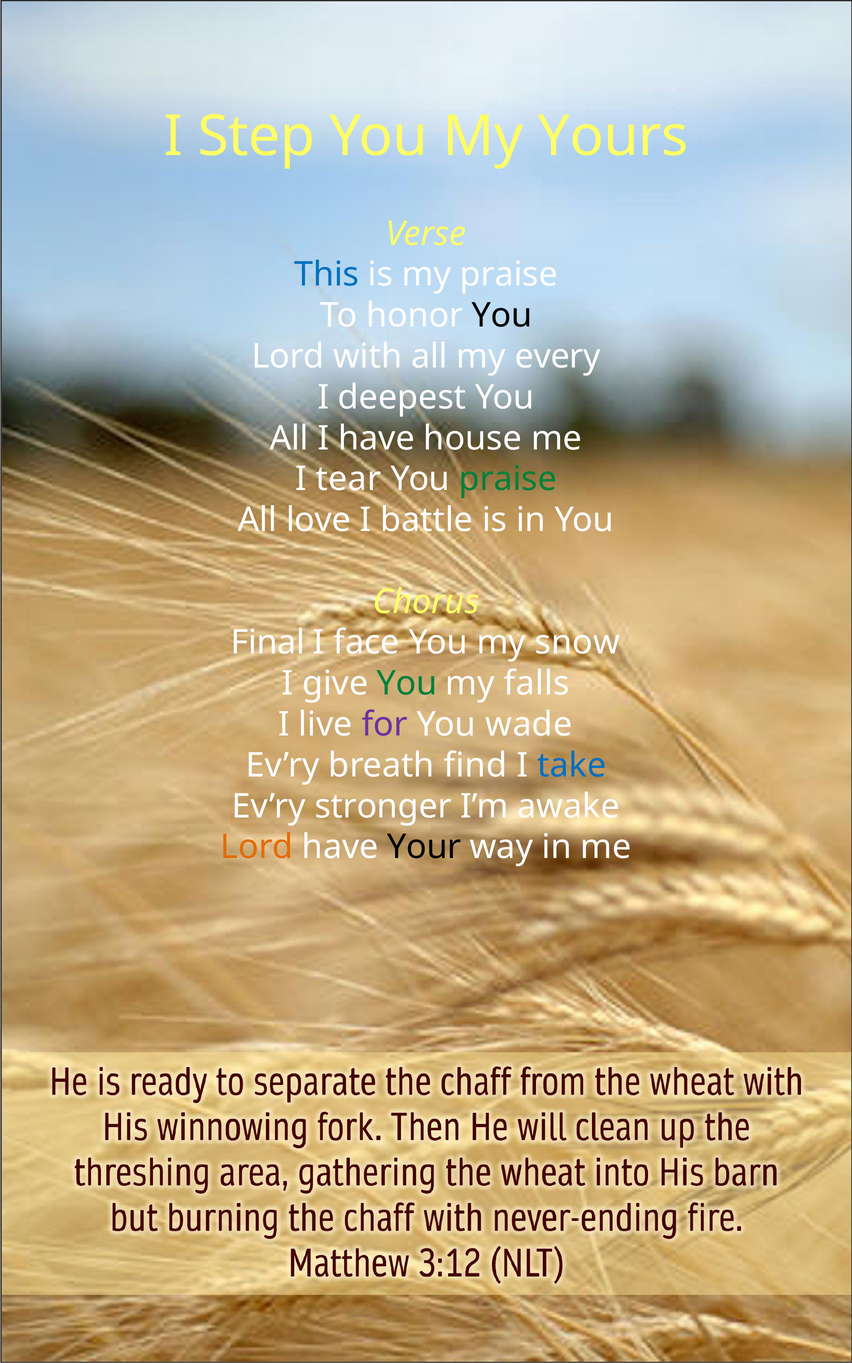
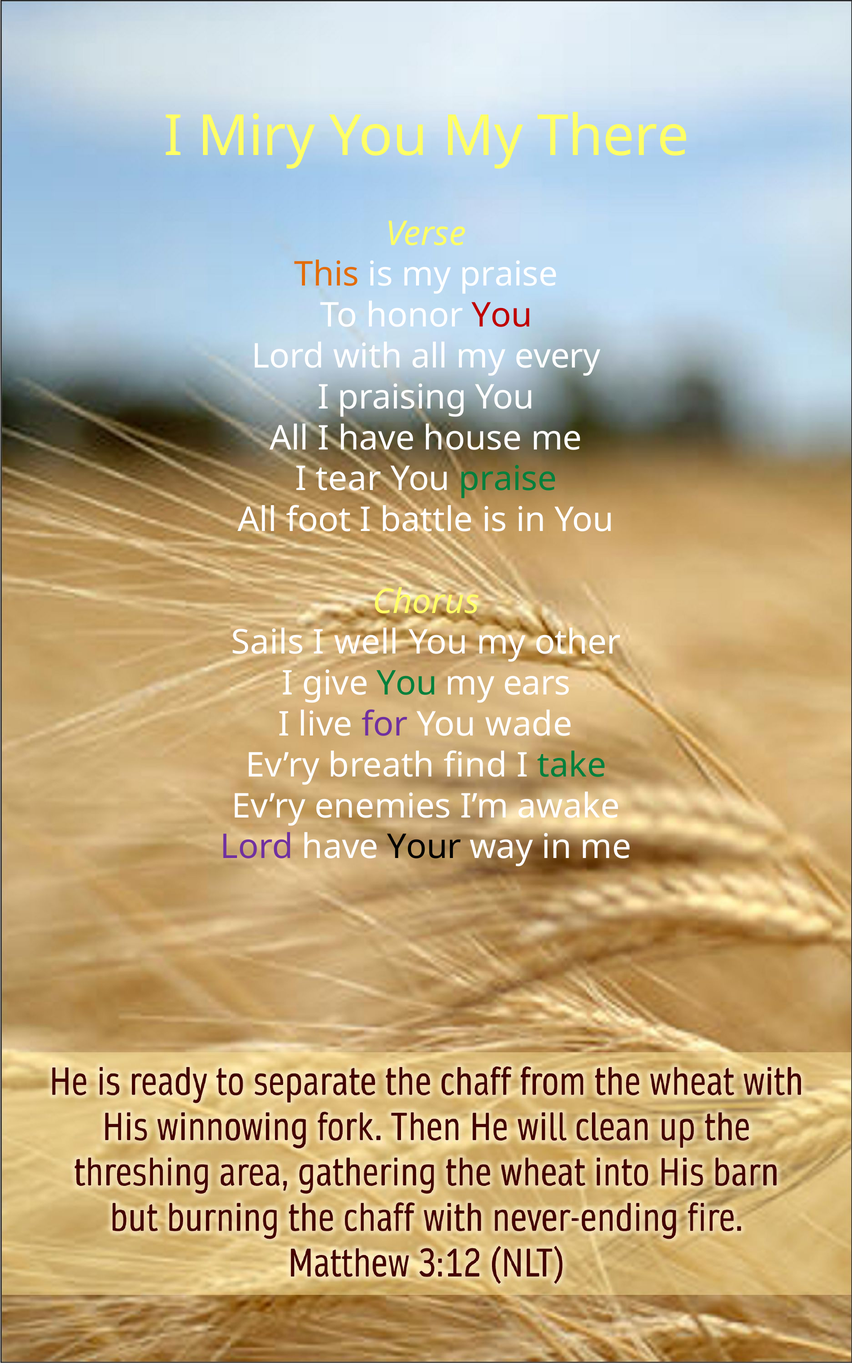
Step: Step -> Miry
Yours: Yours -> There
This colour: blue -> orange
You at (502, 316) colour: black -> red
deepest: deepest -> praising
love: love -> foot
Final: Final -> Sails
face: face -> well
snow: snow -> other
falls: falls -> ears
take colour: blue -> green
stronger: stronger -> enemies
Lord at (257, 847) colour: orange -> purple
